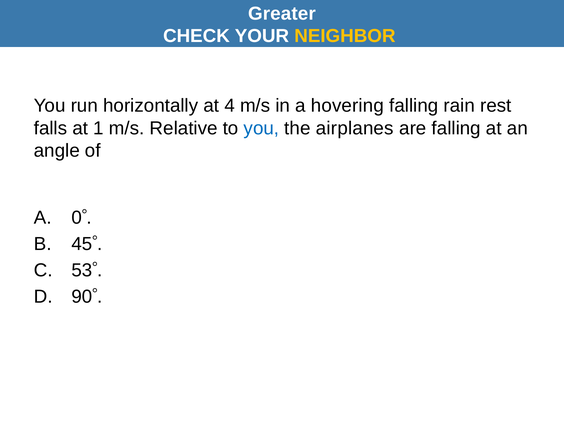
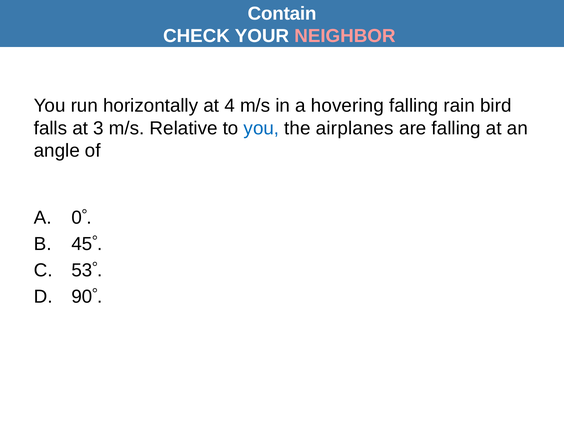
Greater: Greater -> Contain
NEIGHBOR colour: yellow -> pink
rest: rest -> bird
1: 1 -> 3
